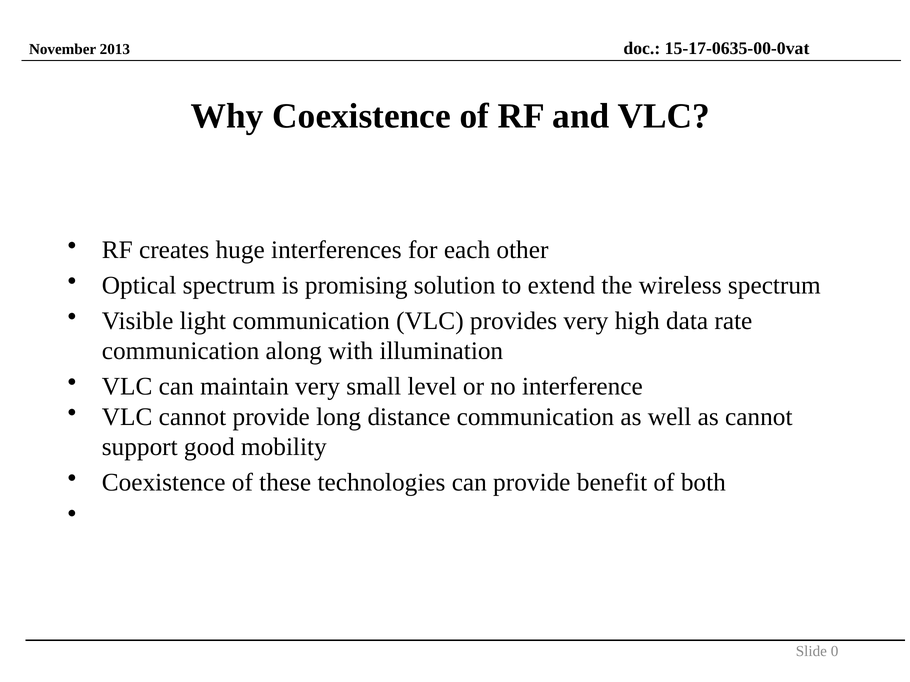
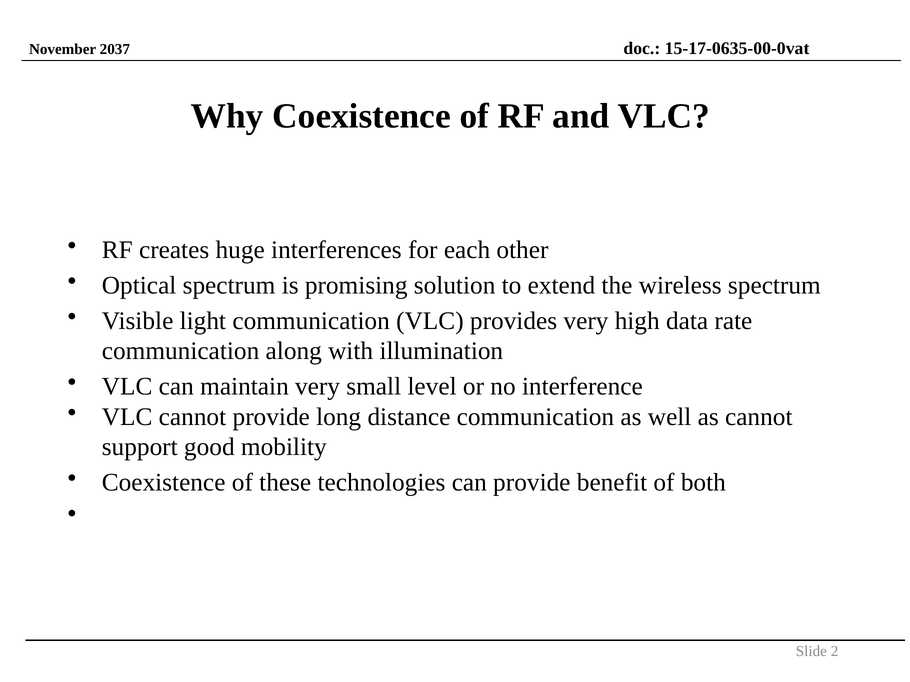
2013: 2013 -> 2037
0: 0 -> 2
